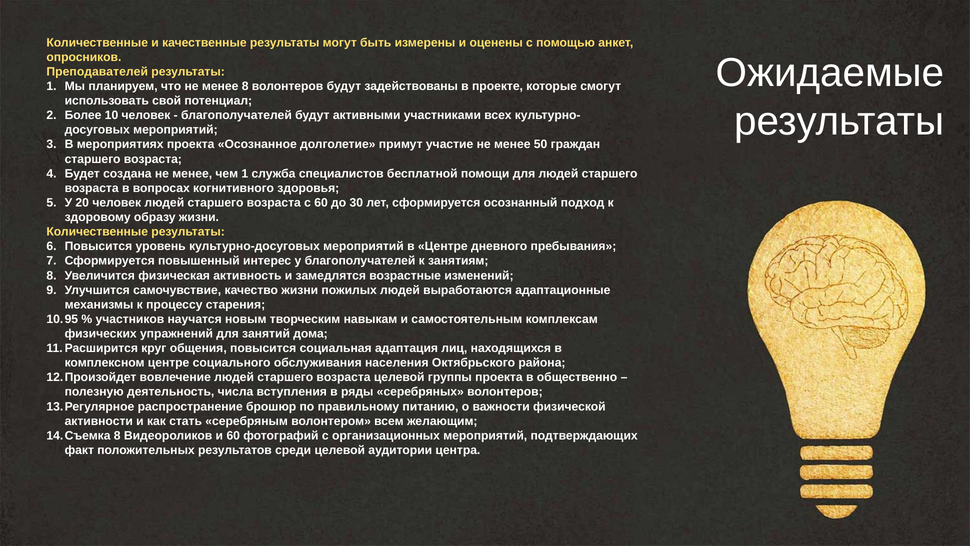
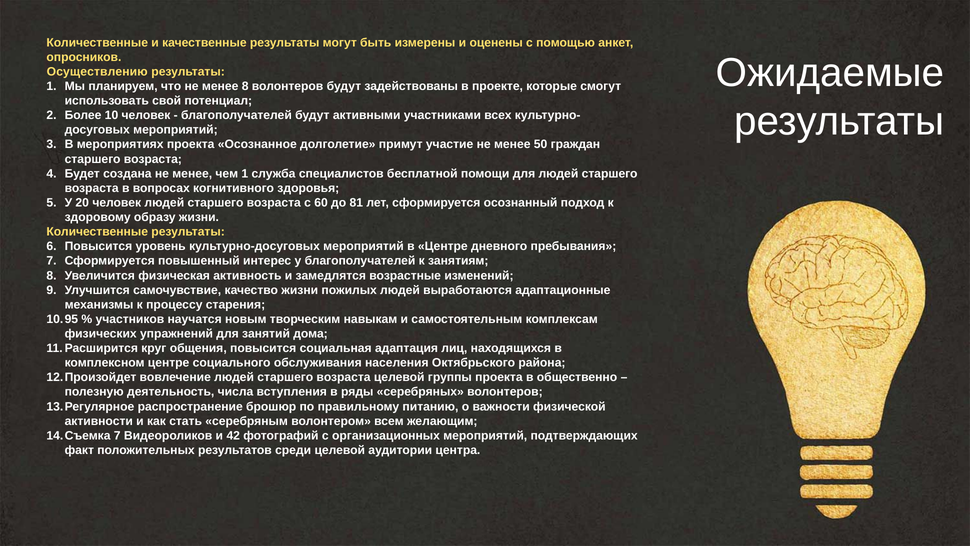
Преподавателей: Преподавателей -> Осуществлению
30: 30 -> 81
8 at (117, 435): 8 -> 7
и 60: 60 -> 42
